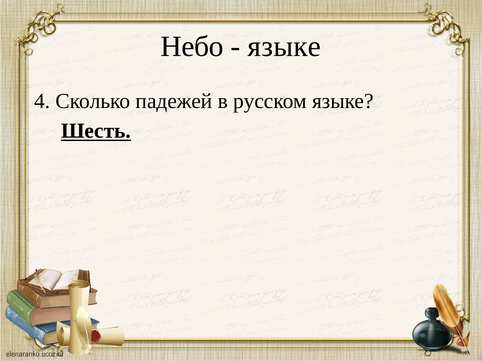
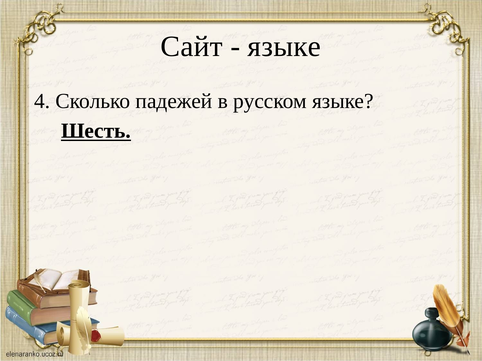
Небо: Небо -> Сайт
